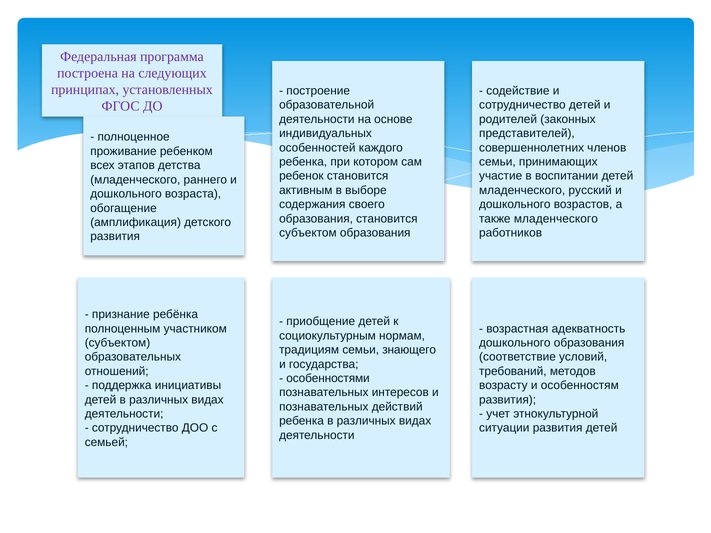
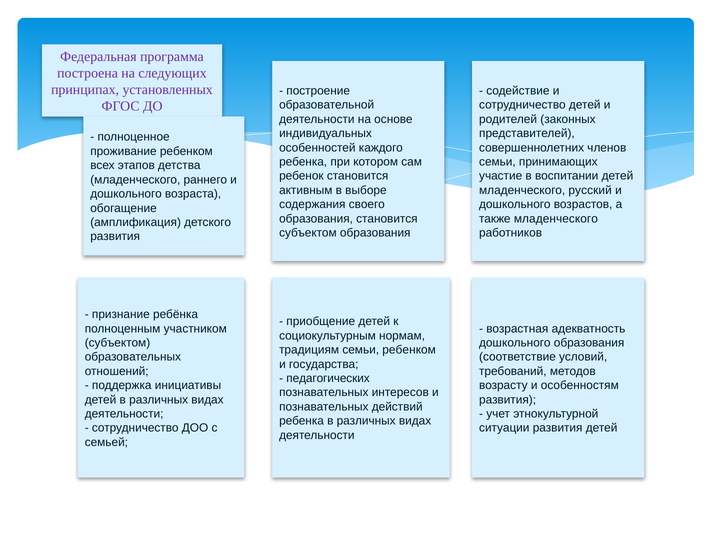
семьи знающего: знающего -> ребенком
особенностями: особенностями -> педагогических
